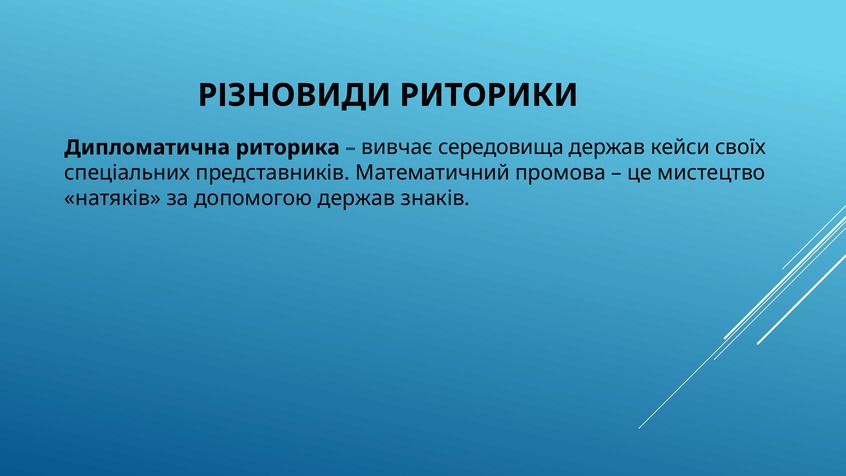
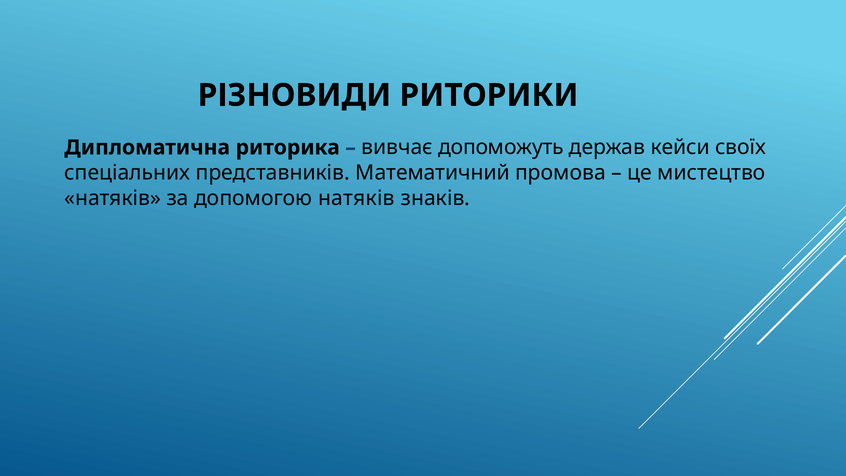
середовища: середовища -> допоможуть
допомогою держав: держав -> натяків
